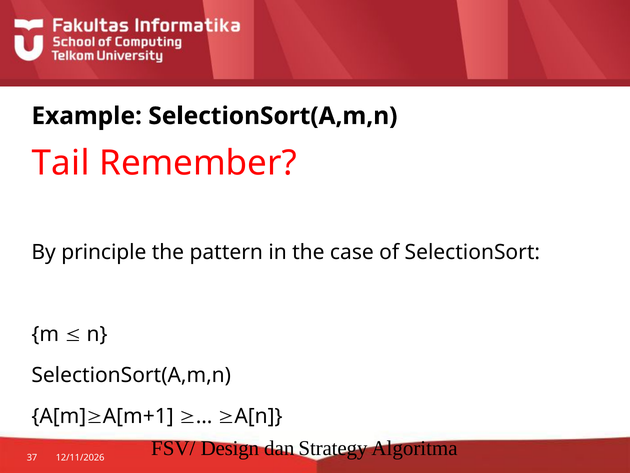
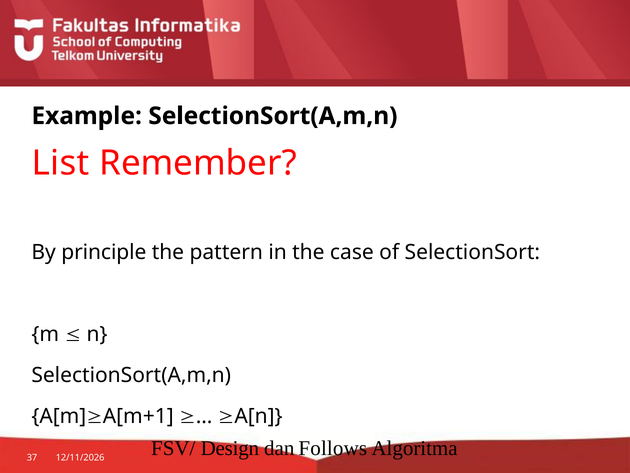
Tail: Tail -> List
Strategy: Strategy -> Follows
